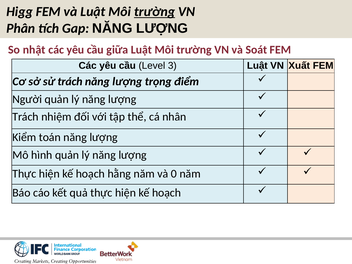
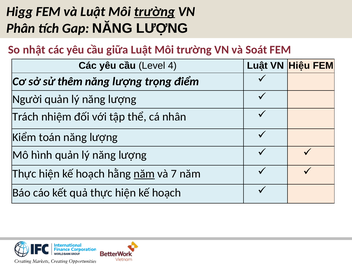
3: 3 -> 4
Xuất: Xuất -> Hiệu
sử trách: trách -> thêm
năm at (144, 174) underline: none -> present
0: 0 -> 7
